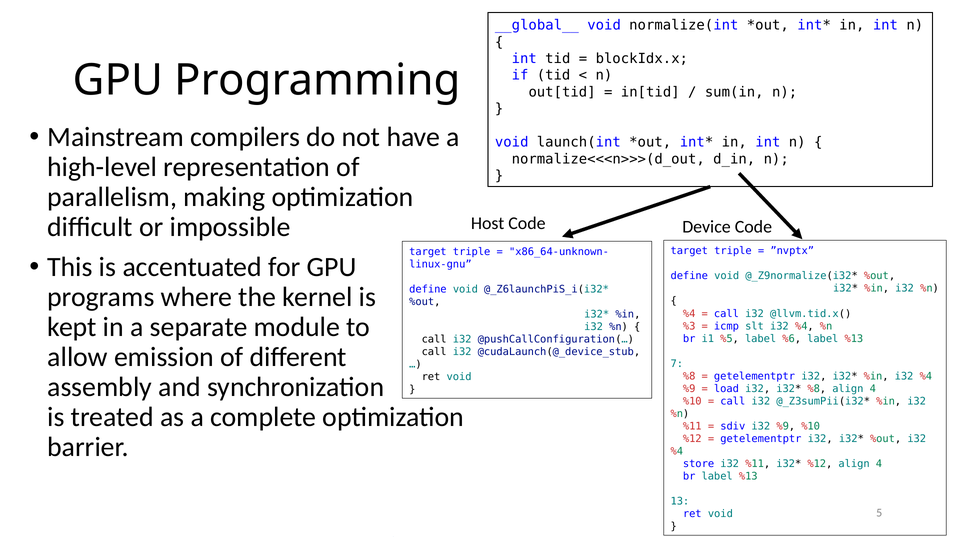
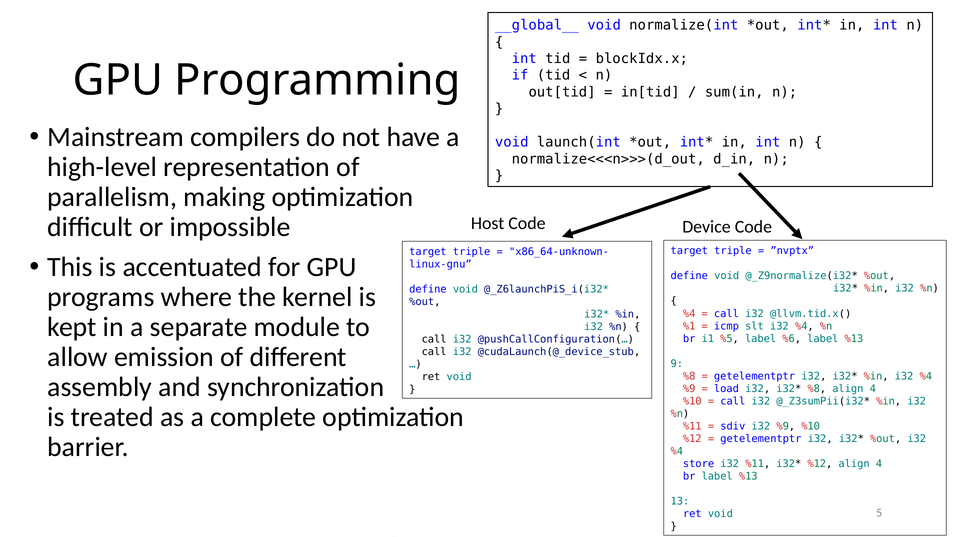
%3: %3 -> %1
7: 7 -> 9
